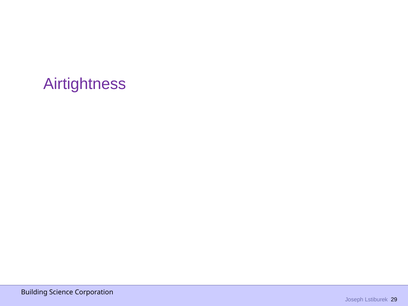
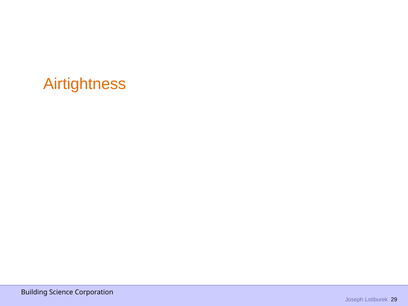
Airtightness colour: purple -> orange
